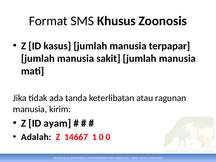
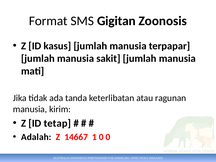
Khusus: Khusus -> Gigitan
ayam: ayam -> tetap
